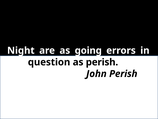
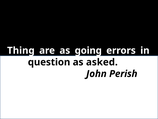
Night: Night -> Thing
as perish: perish -> asked
